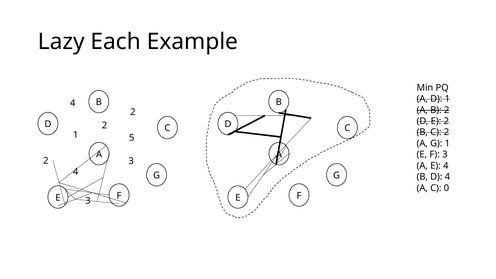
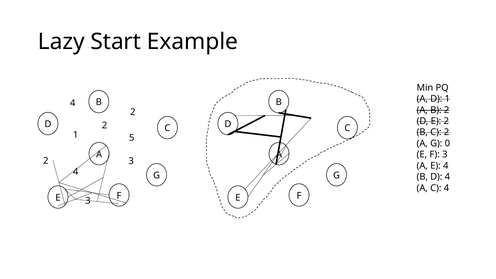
Each: Each -> Start
G 1: 1 -> 0
C 0: 0 -> 4
